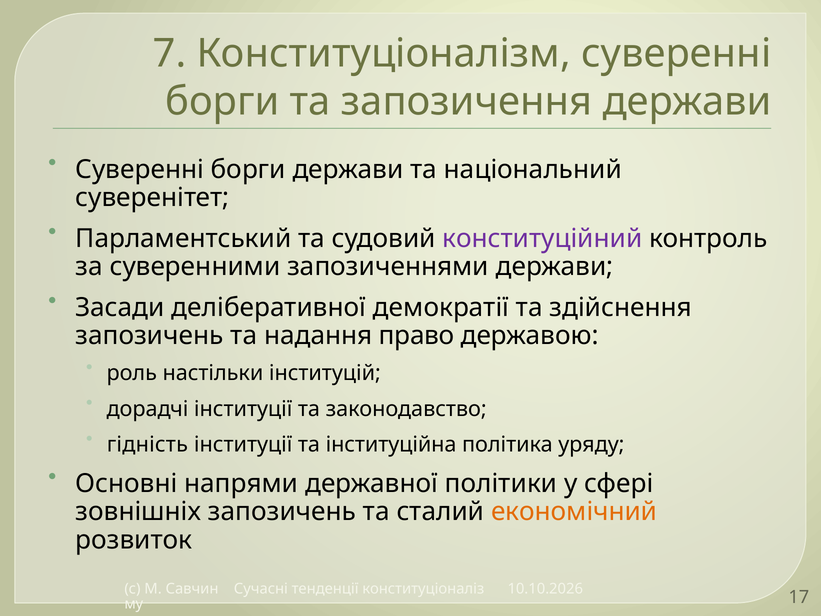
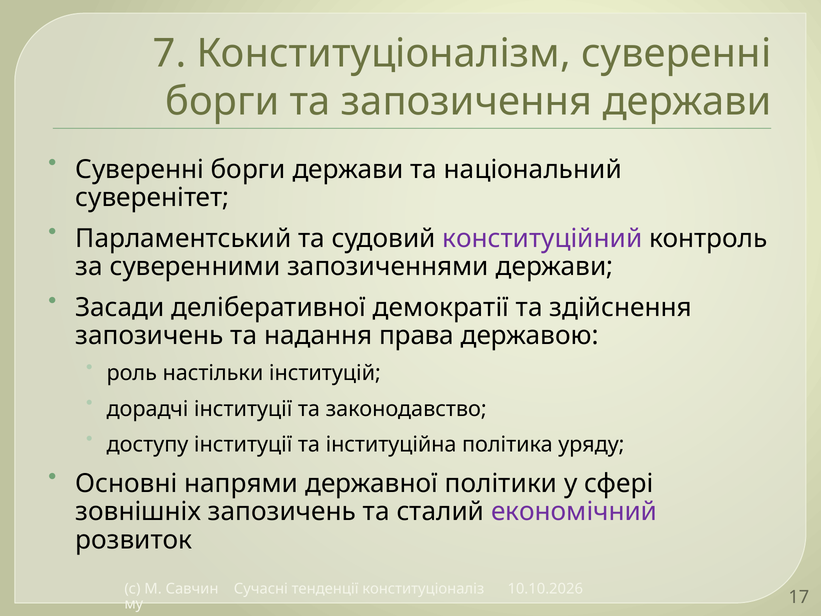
право: право -> права
гідність: гідність -> доступу
економічний colour: orange -> purple
